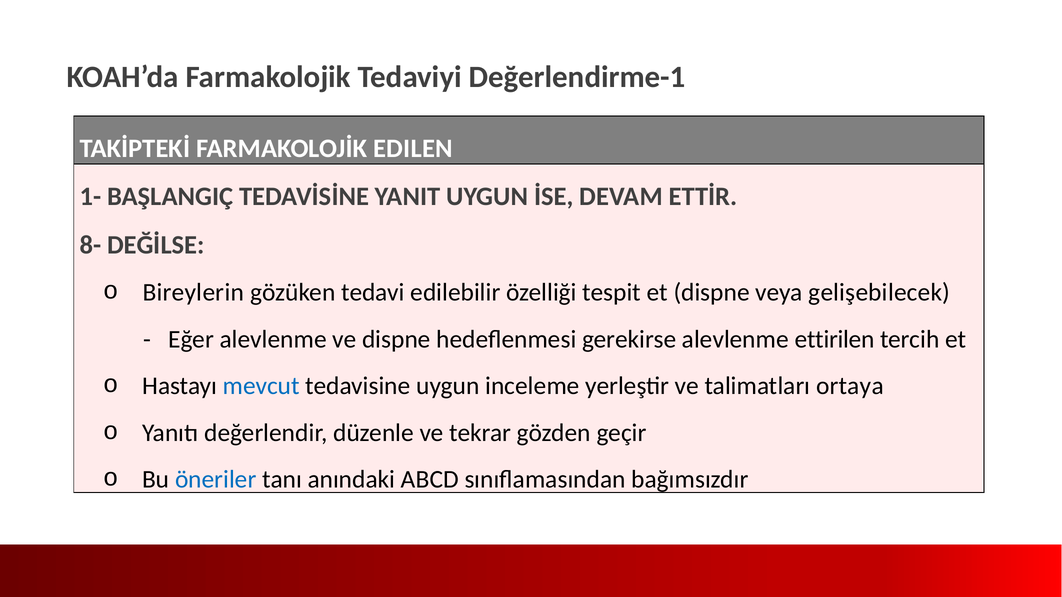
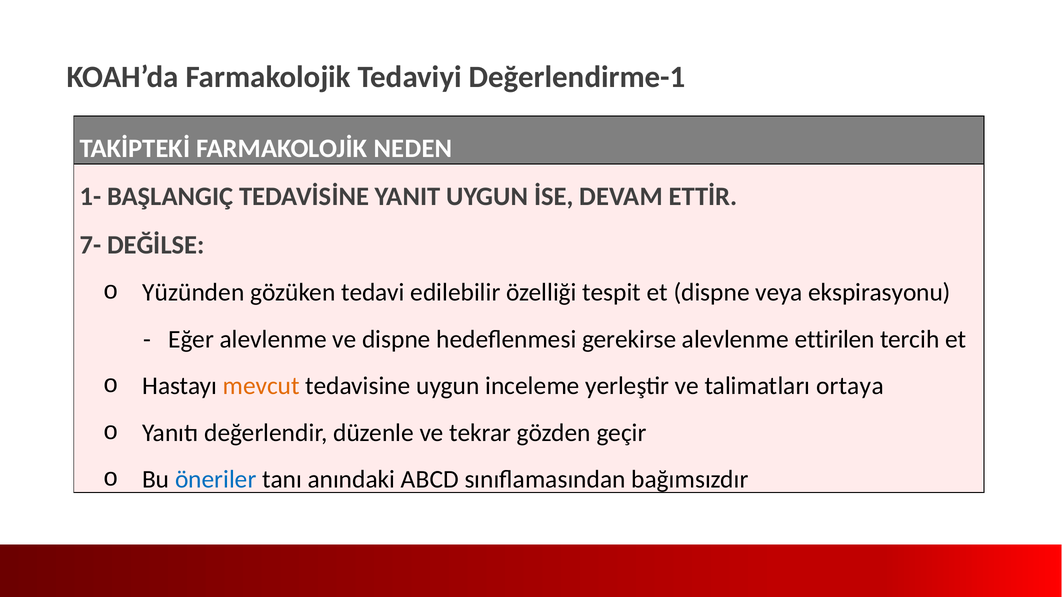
EDILEN: EDILEN -> NEDEN
8-: 8- -> 7-
Bireylerin: Bireylerin -> Yüzünden
gelişebilecek: gelişebilecek -> ekspirasyonu
mevcut colour: blue -> orange
